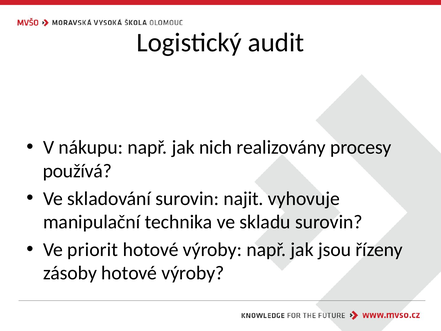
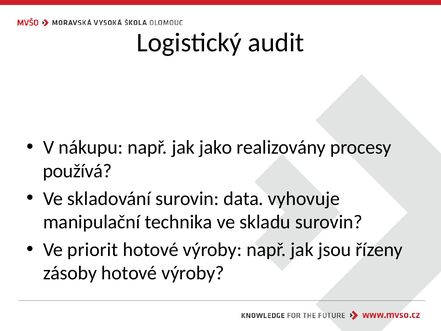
nich: nich -> jako
najit: najit -> data
